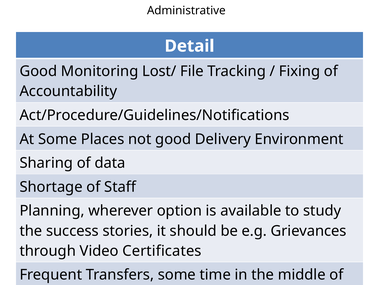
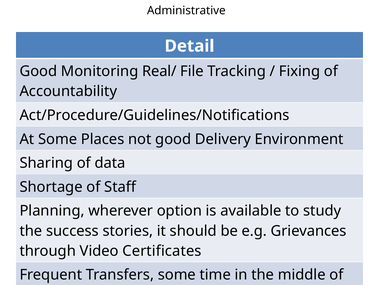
Lost/: Lost/ -> Real/
